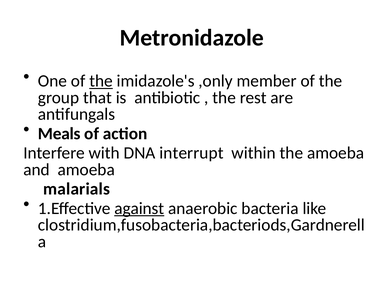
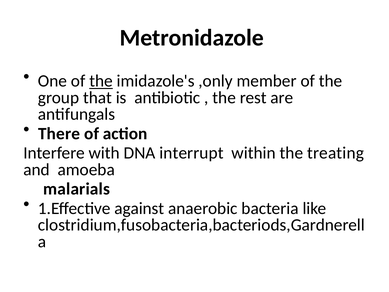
Meals: Meals -> There
the amoeba: amoeba -> treating
against underline: present -> none
